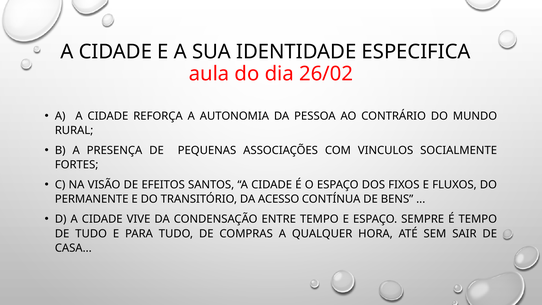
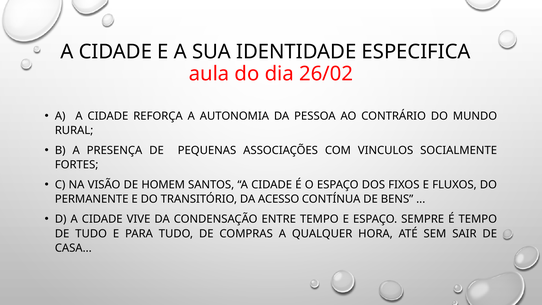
EFEITOS: EFEITOS -> HOMEM
